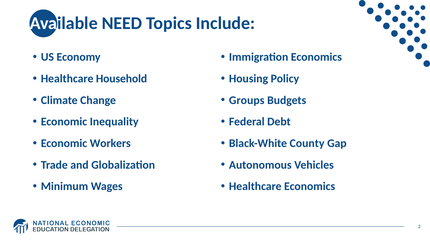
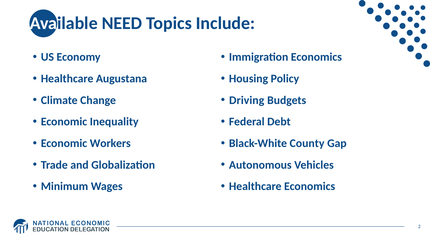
Household: Household -> Augustana
Groups: Groups -> Driving
